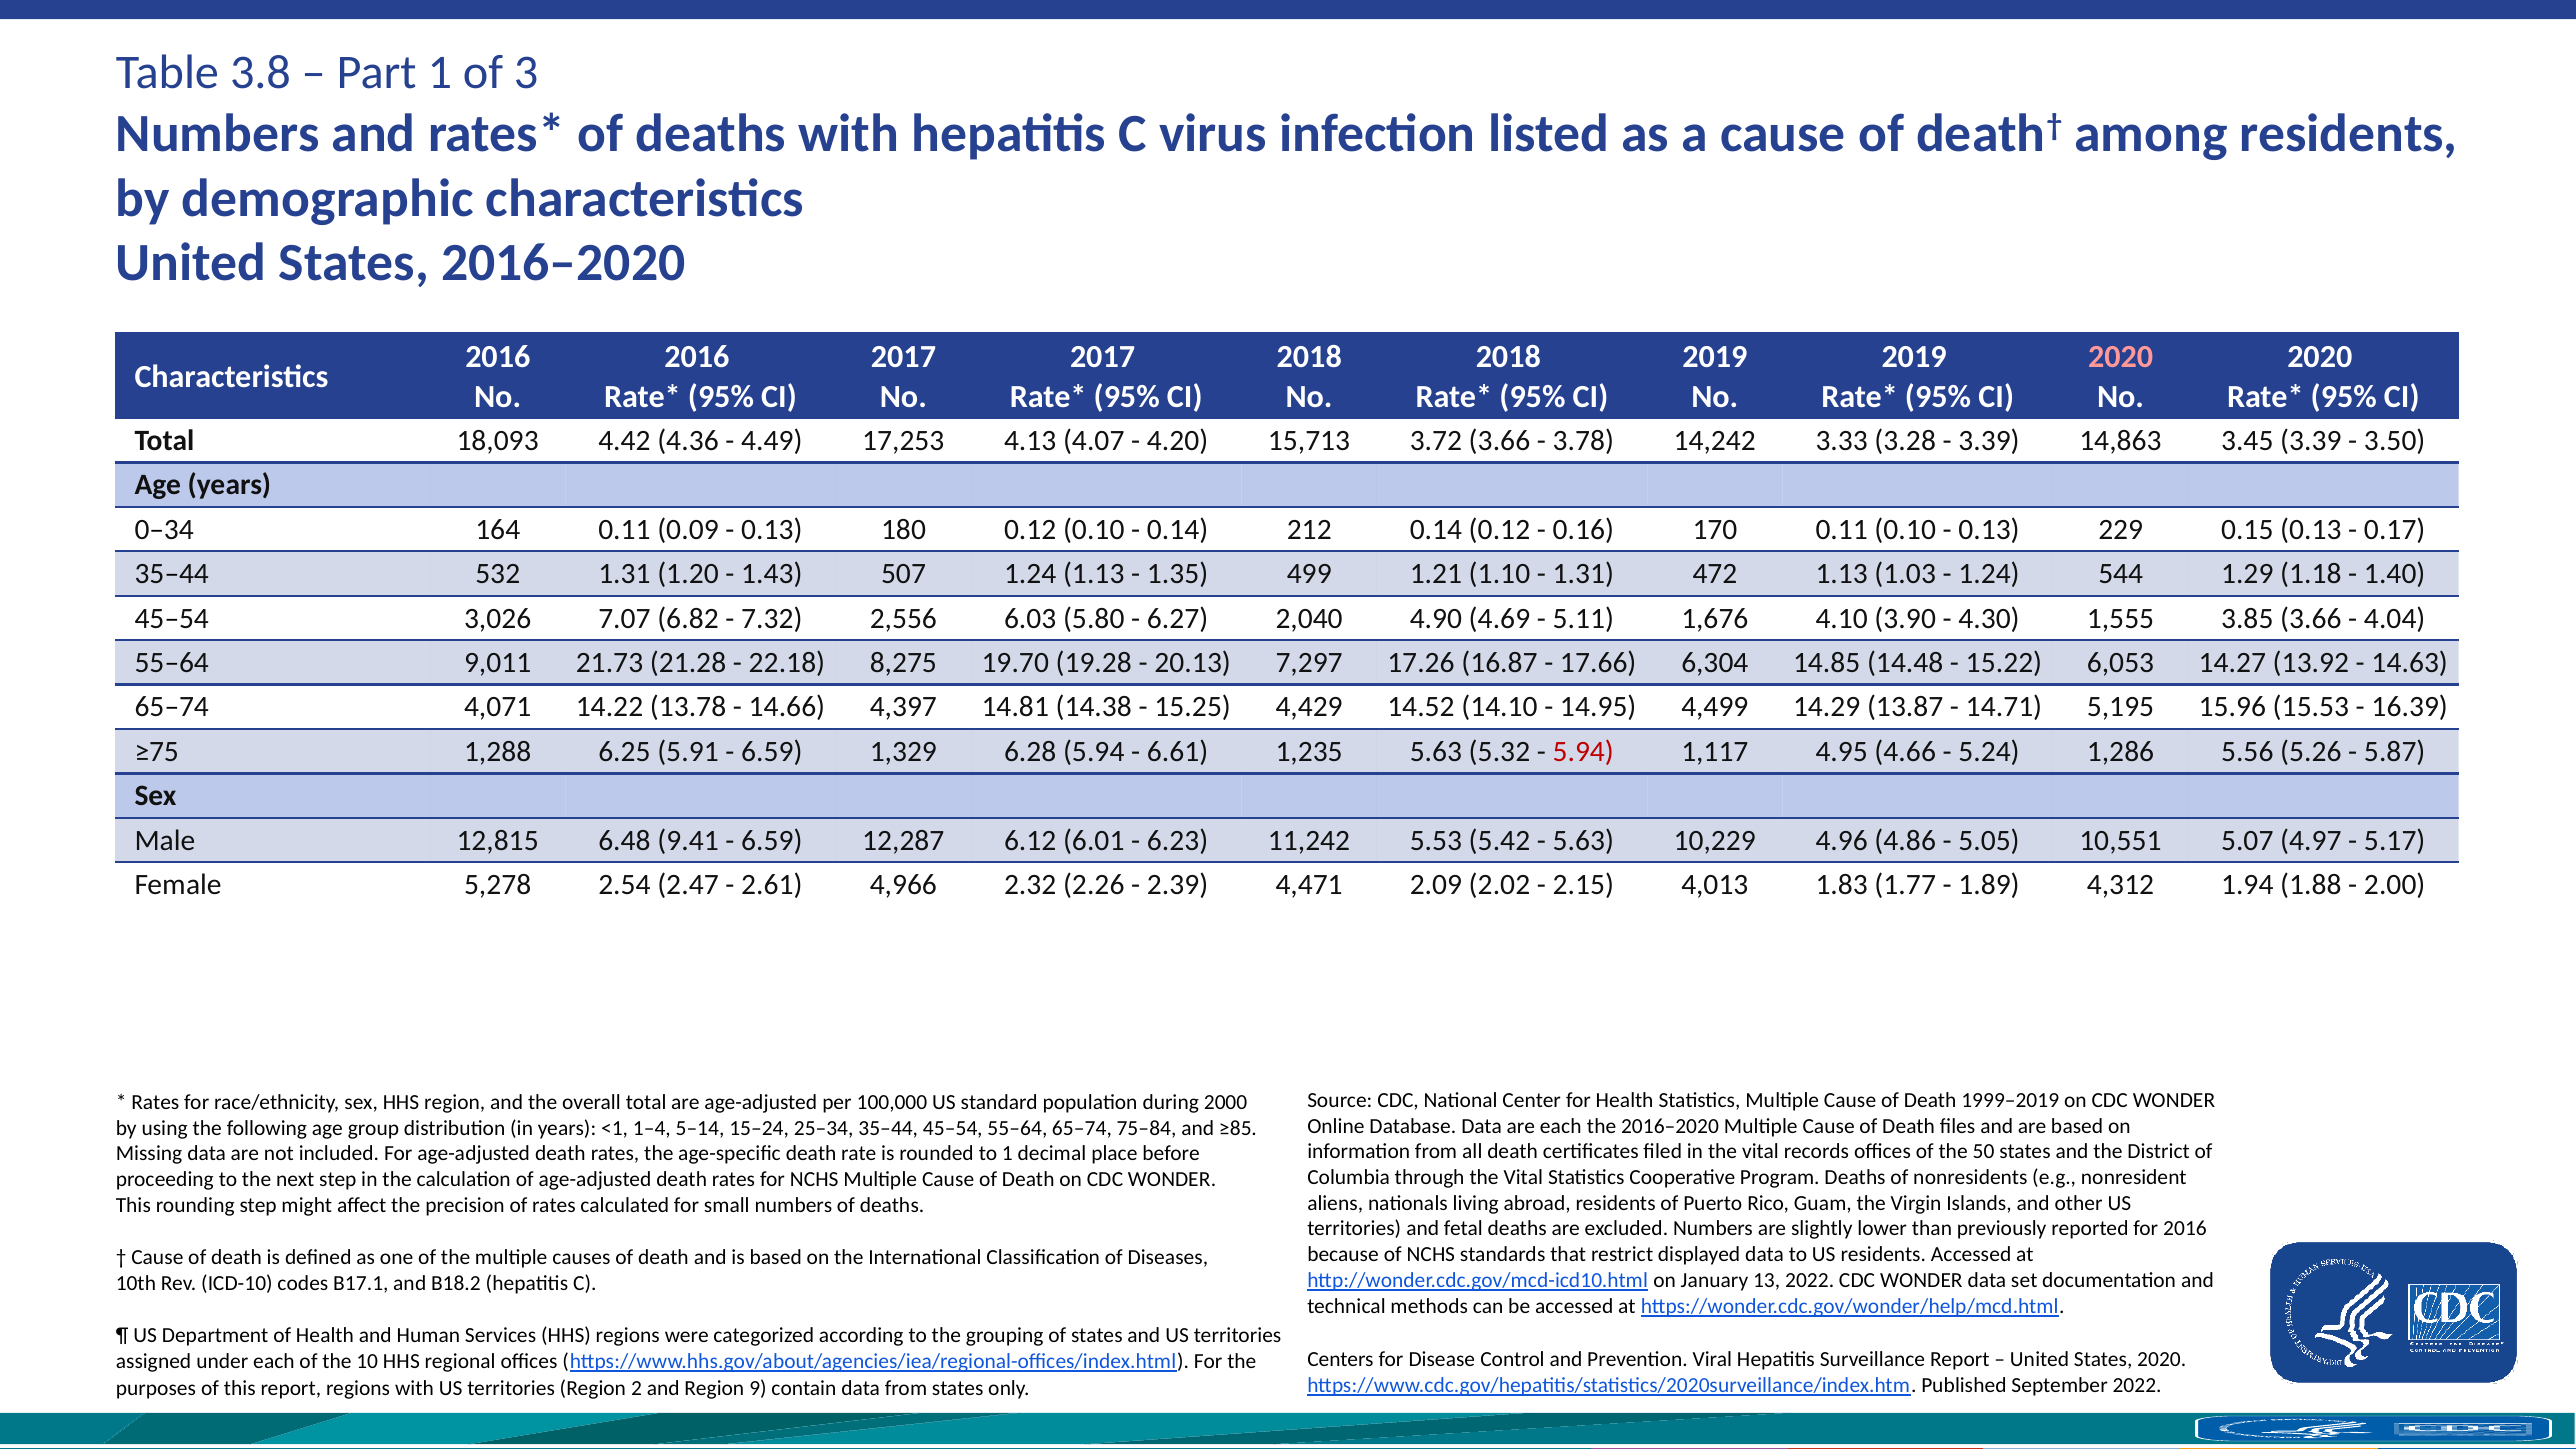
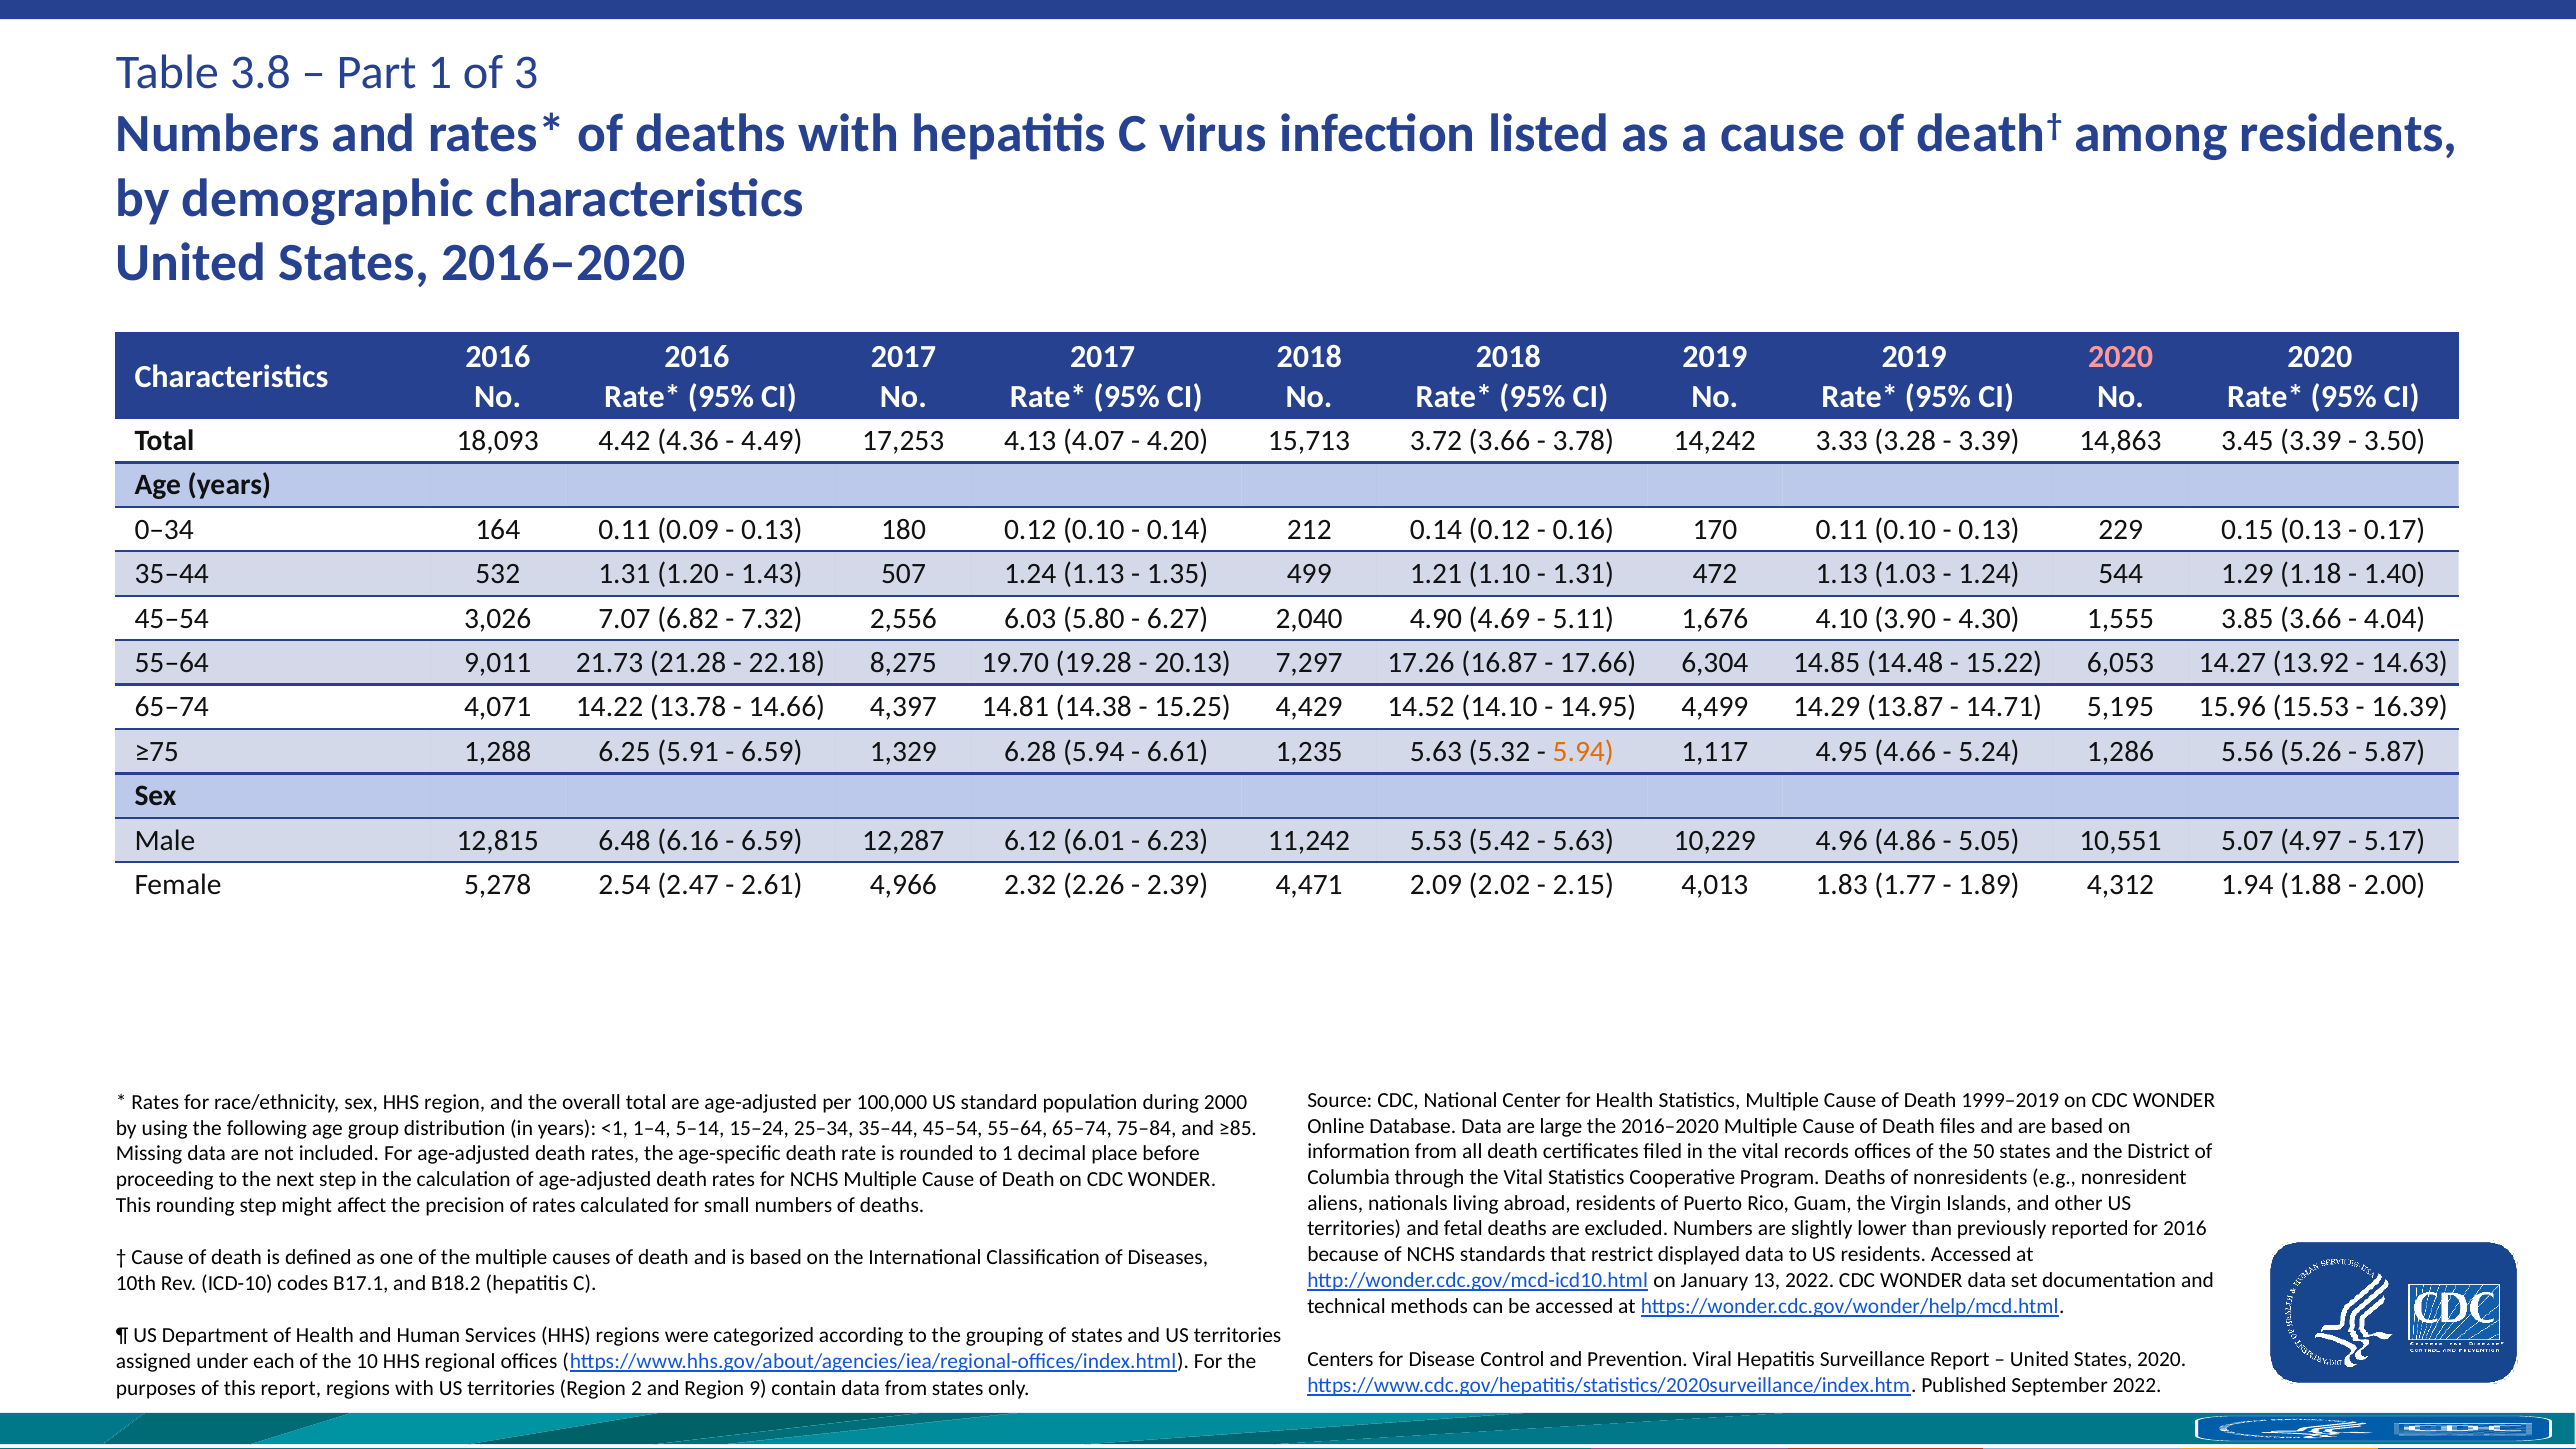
5.94 at (1583, 752) colour: red -> orange
9.41: 9.41 -> 6.16
are each: each -> large
